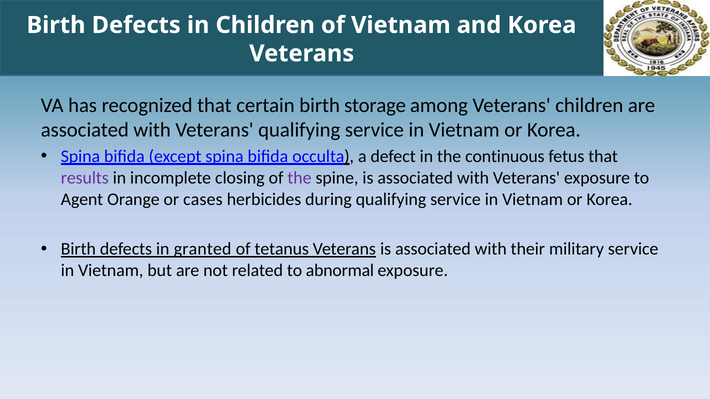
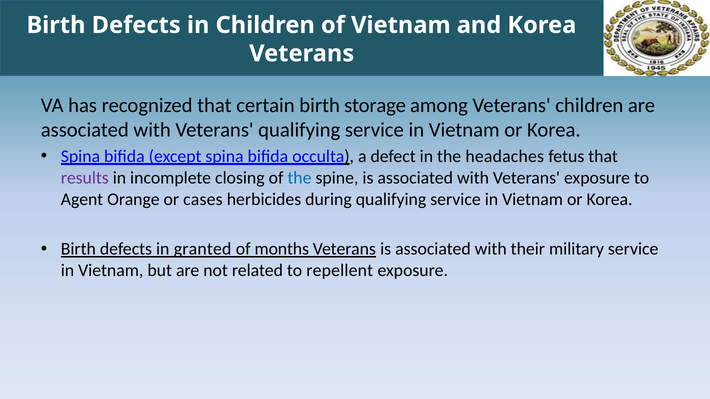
continuous: continuous -> headaches
the at (299, 178) colour: purple -> blue
tetanus: tetanus -> months
abnormal: abnormal -> repellent
